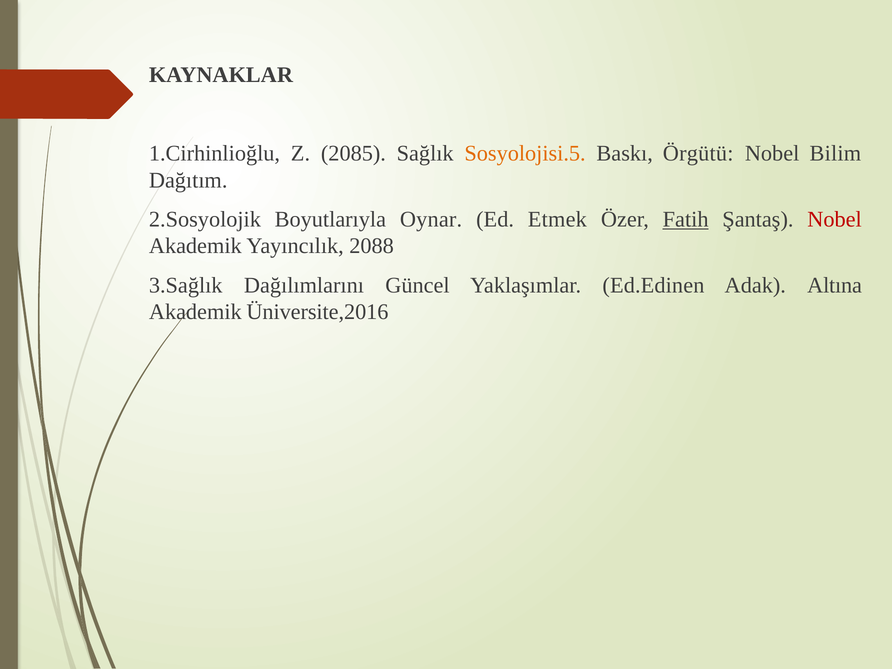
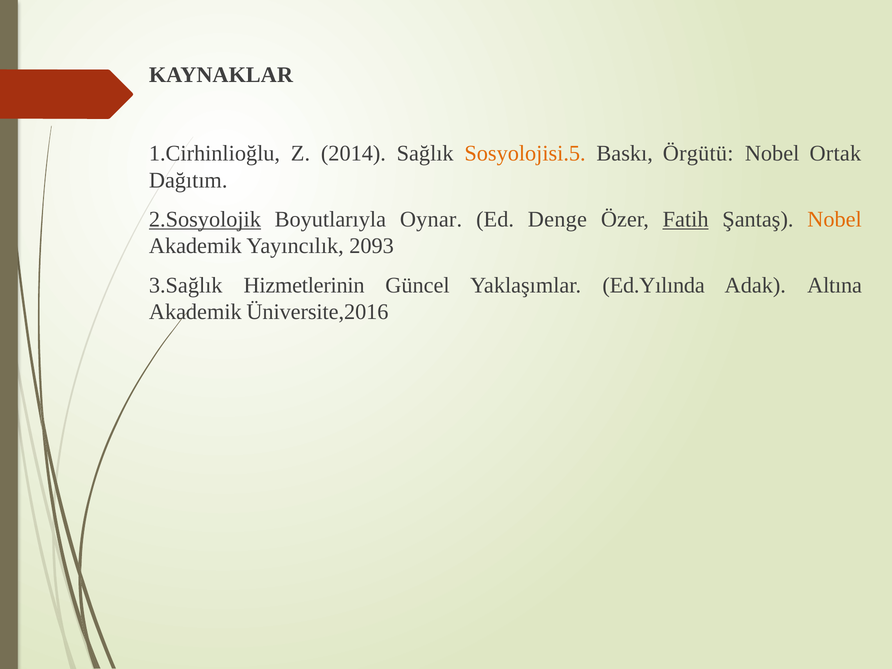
2085: 2085 -> 2014
Bilim: Bilim -> Ortak
2.Sosyolojik underline: none -> present
Etmek: Etmek -> Denge
Nobel at (835, 219) colour: red -> orange
2088: 2088 -> 2093
Dağılımlarını: Dağılımlarını -> Hizmetlerinin
Ed.Edinen: Ed.Edinen -> Ed.Yılında
